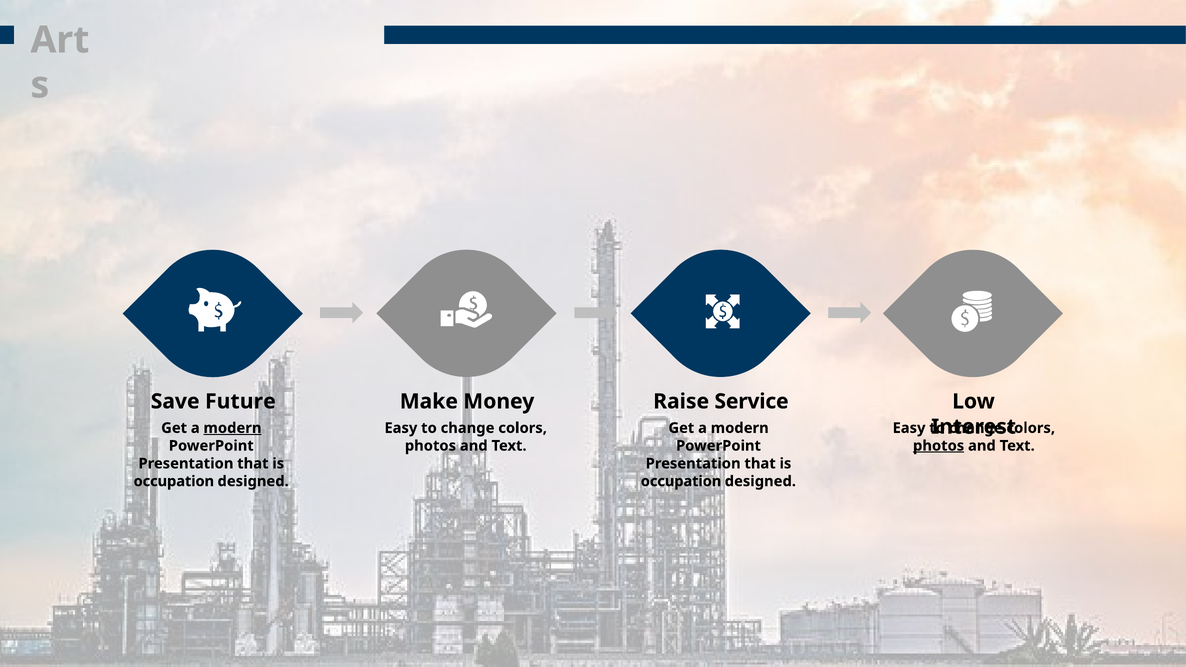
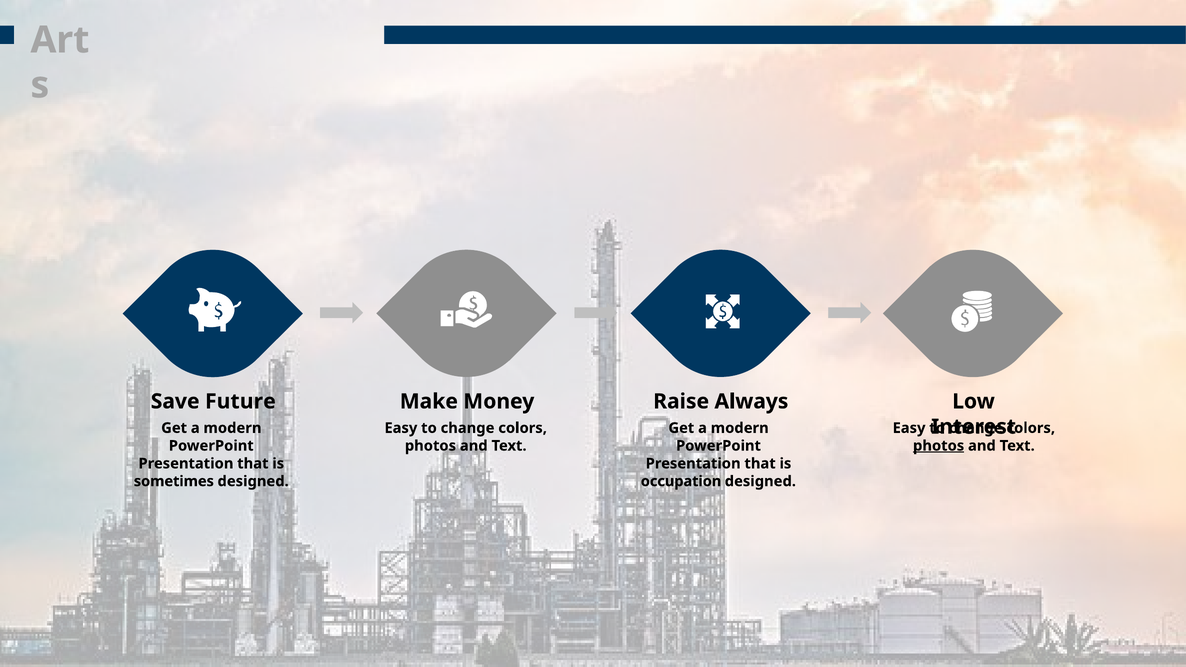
Service: Service -> Always
modern at (232, 428) underline: present -> none
occupation at (174, 481): occupation -> sometimes
